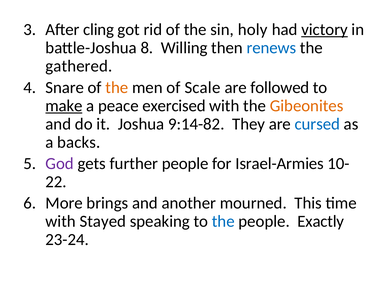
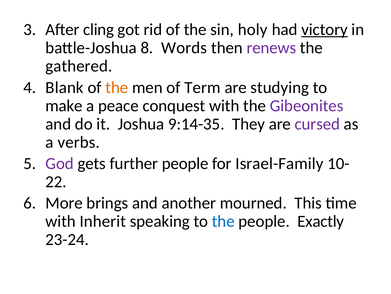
Willing: Willing -> Words
renews colour: blue -> purple
Snare: Snare -> Blank
Scale: Scale -> Term
followed: followed -> studying
make underline: present -> none
exercised: exercised -> conquest
Gibeonites colour: orange -> purple
9:14-82: 9:14-82 -> 9:14-35
cursed colour: blue -> purple
backs: backs -> verbs
Israel-Armies: Israel-Armies -> Israel-Family
Stayed: Stayed -> Inherit
